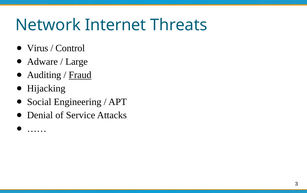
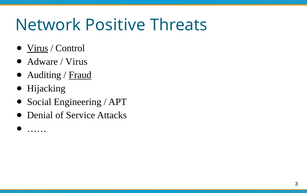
Internet: Internet -> Positive
Virus at (38, 48) underline: none -> present
Large at (77, 62): Large -> Virus
